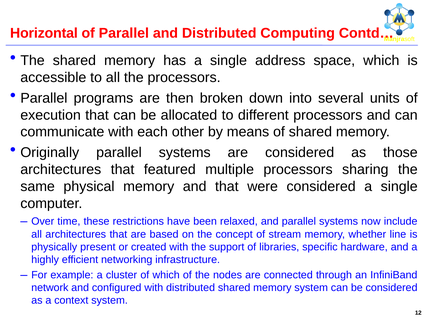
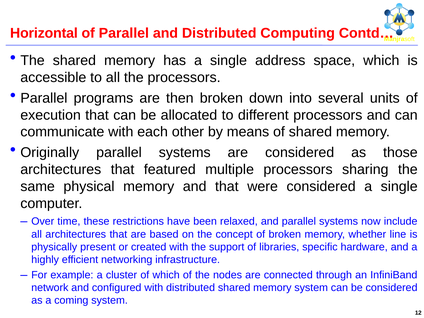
of stream: stream -> broken
context: context -> coming
